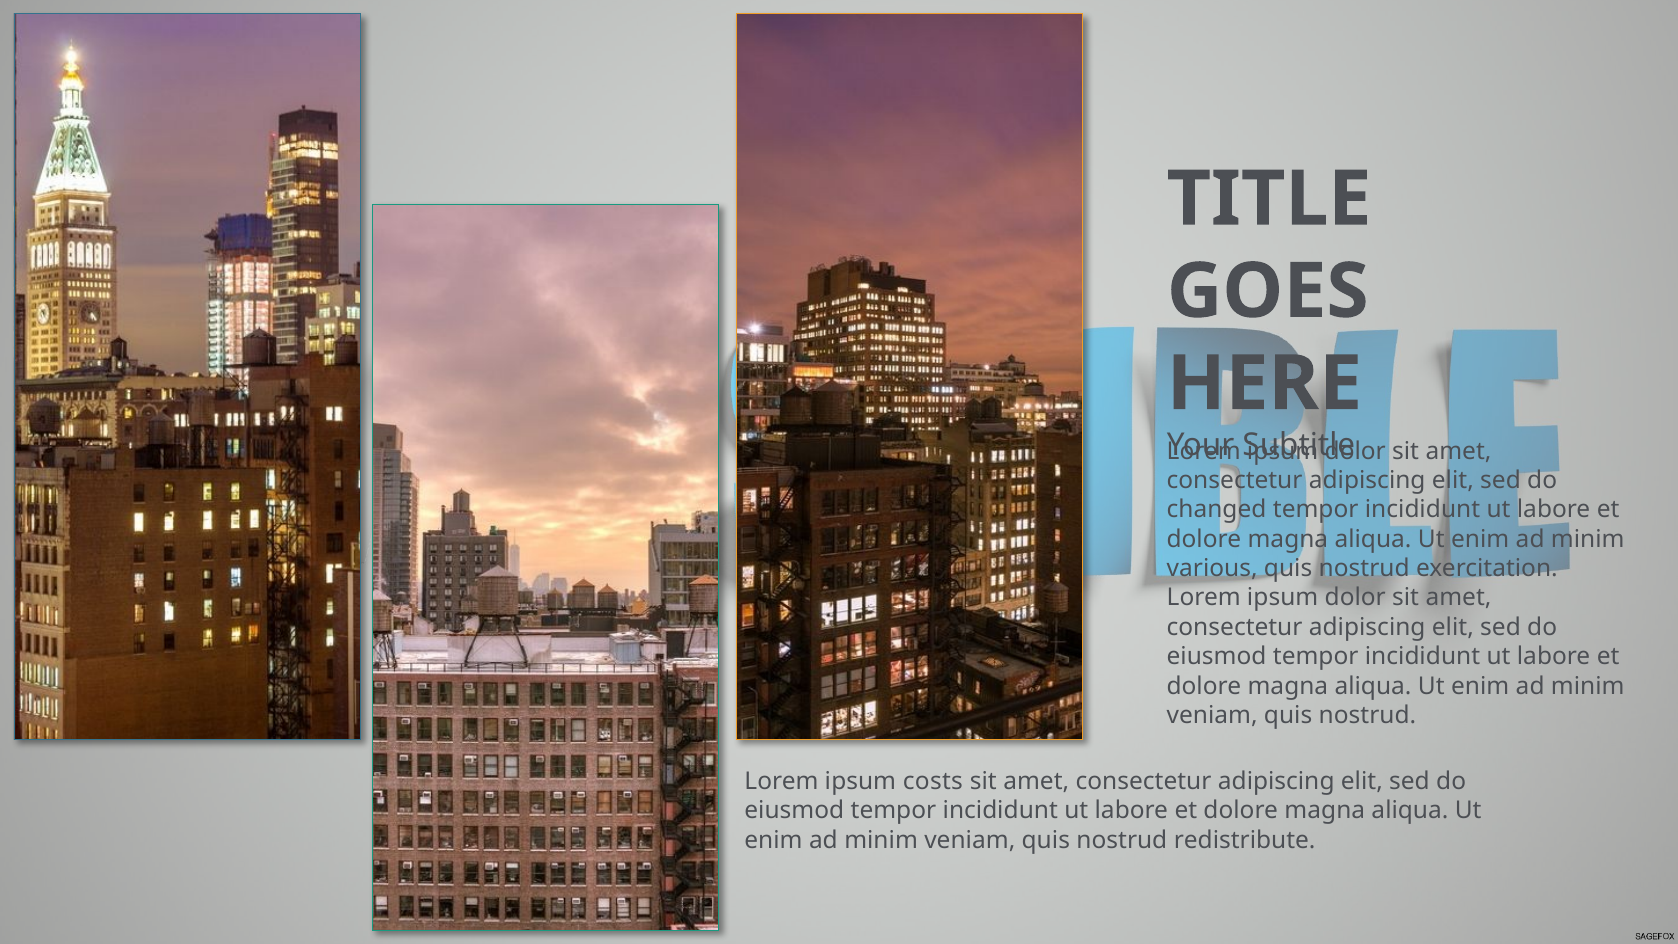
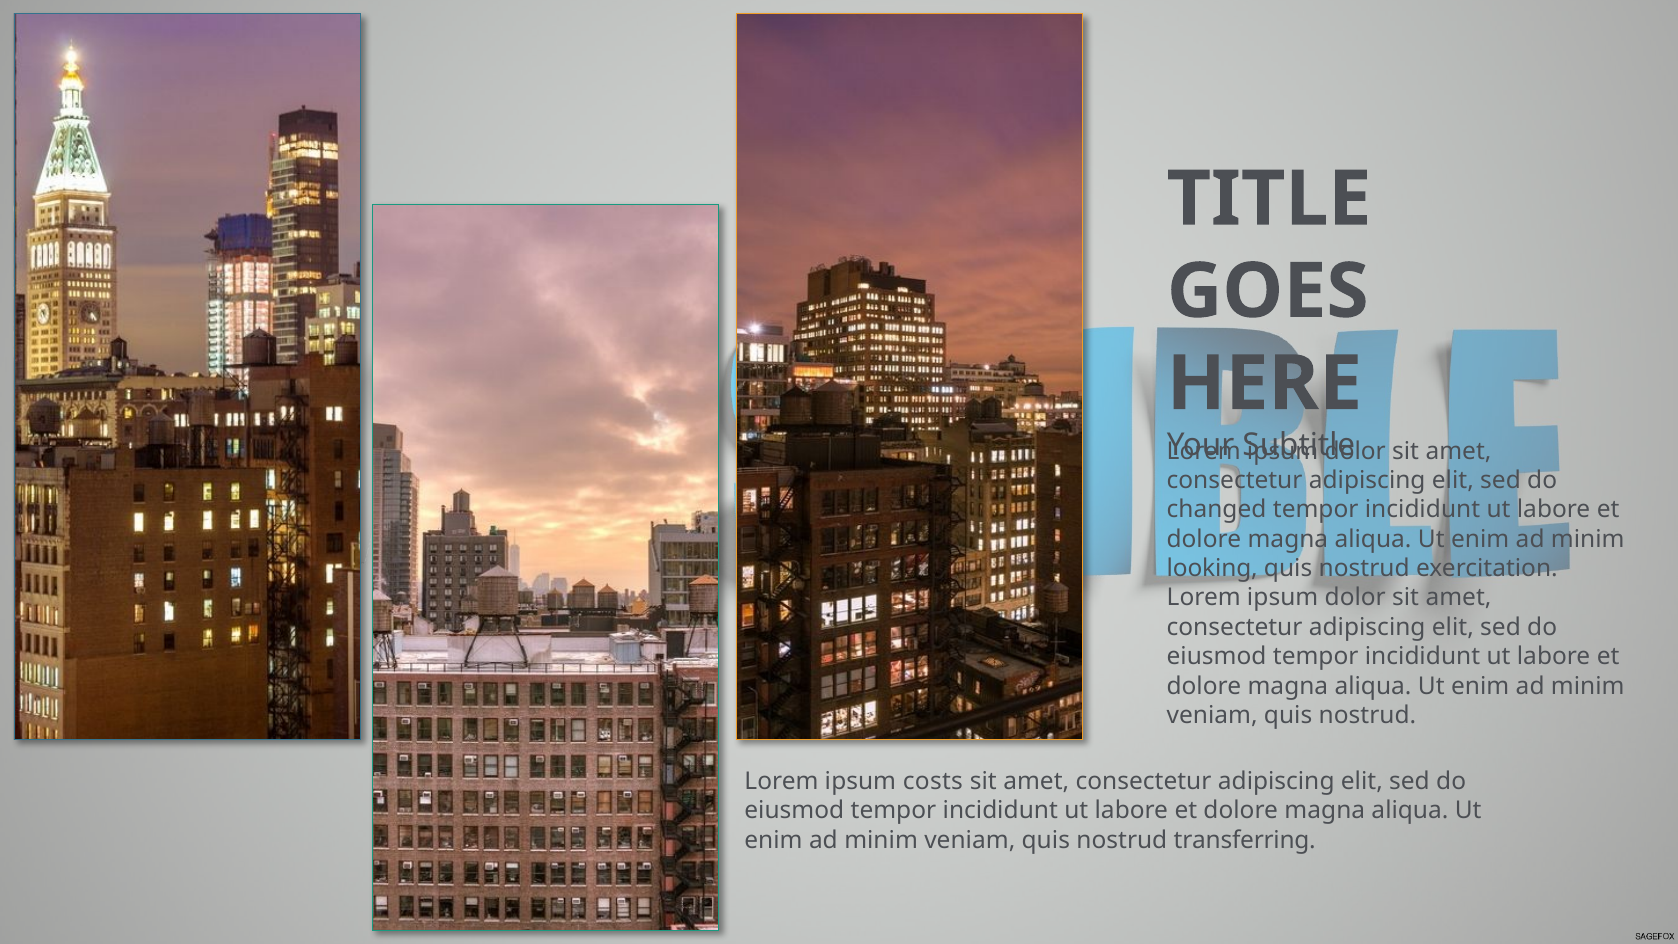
various: various -> looking
redistribute: redistribute -> transferring
